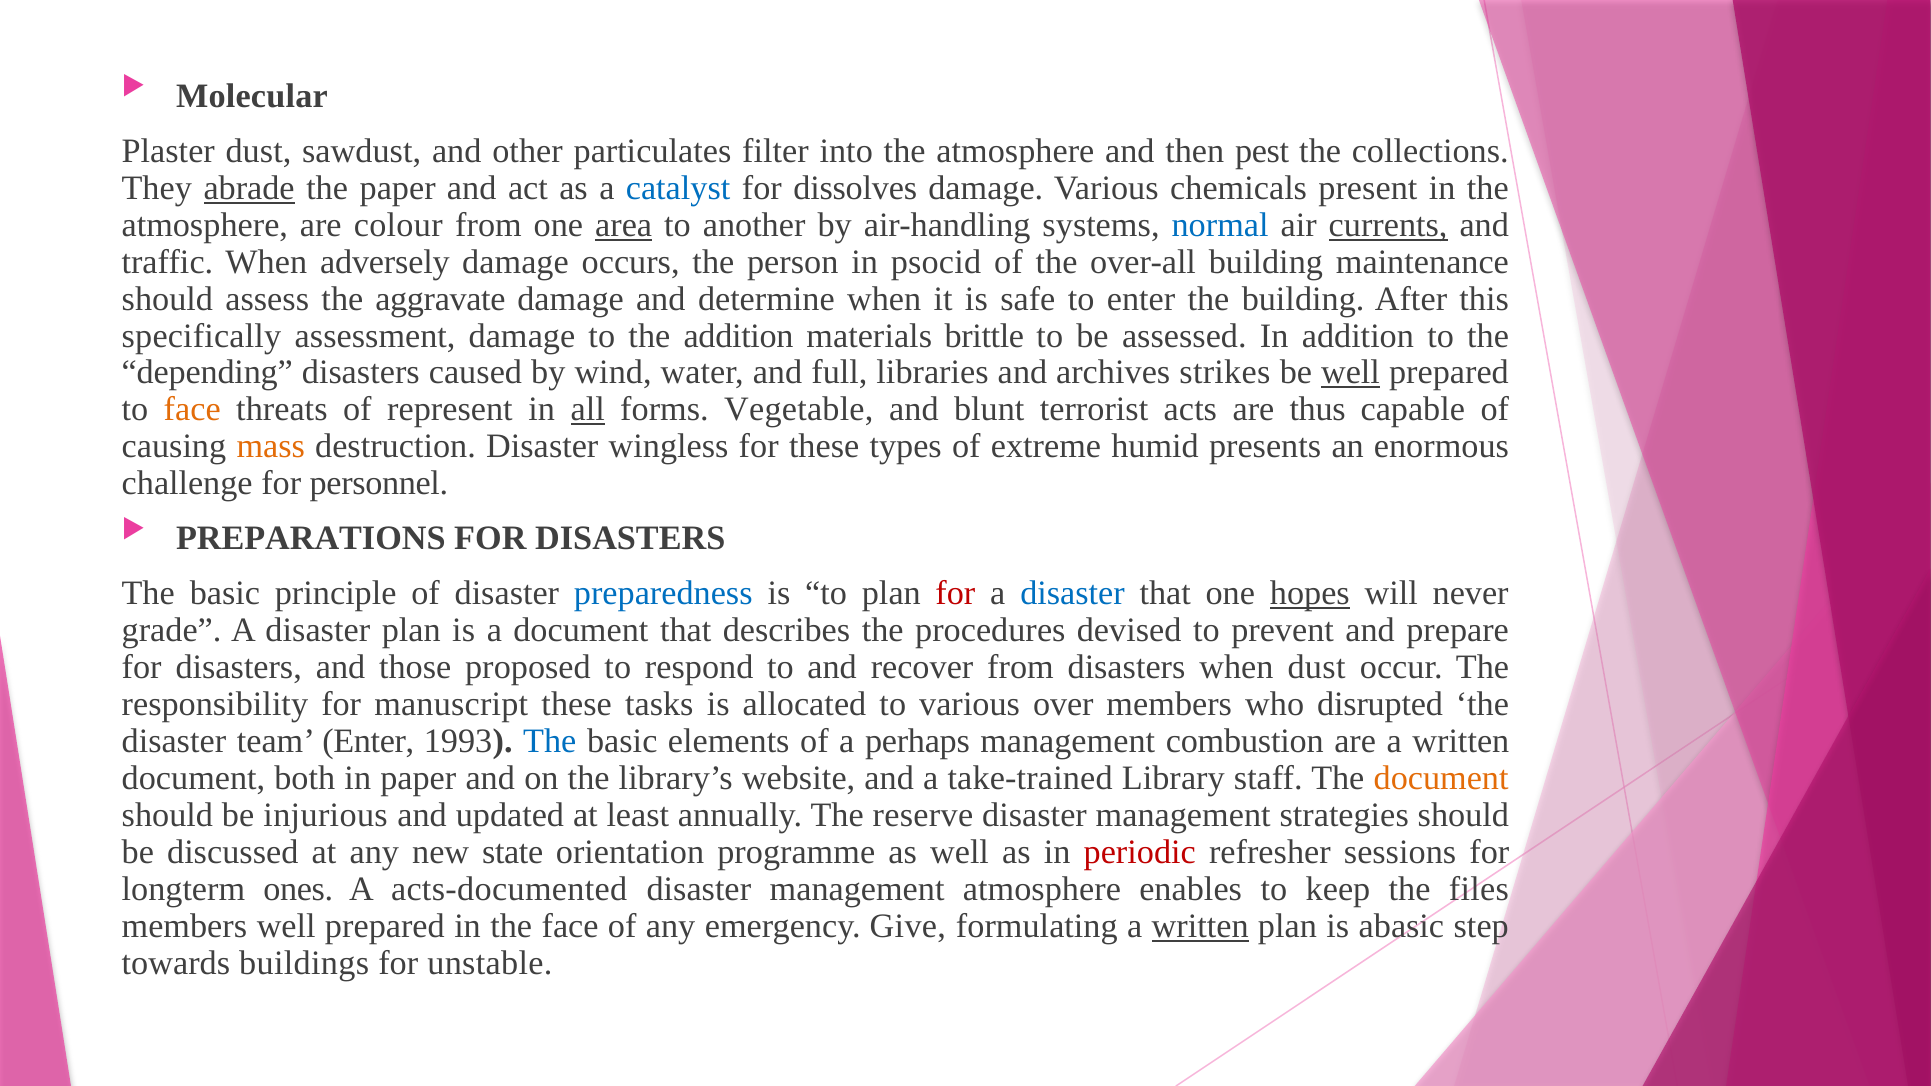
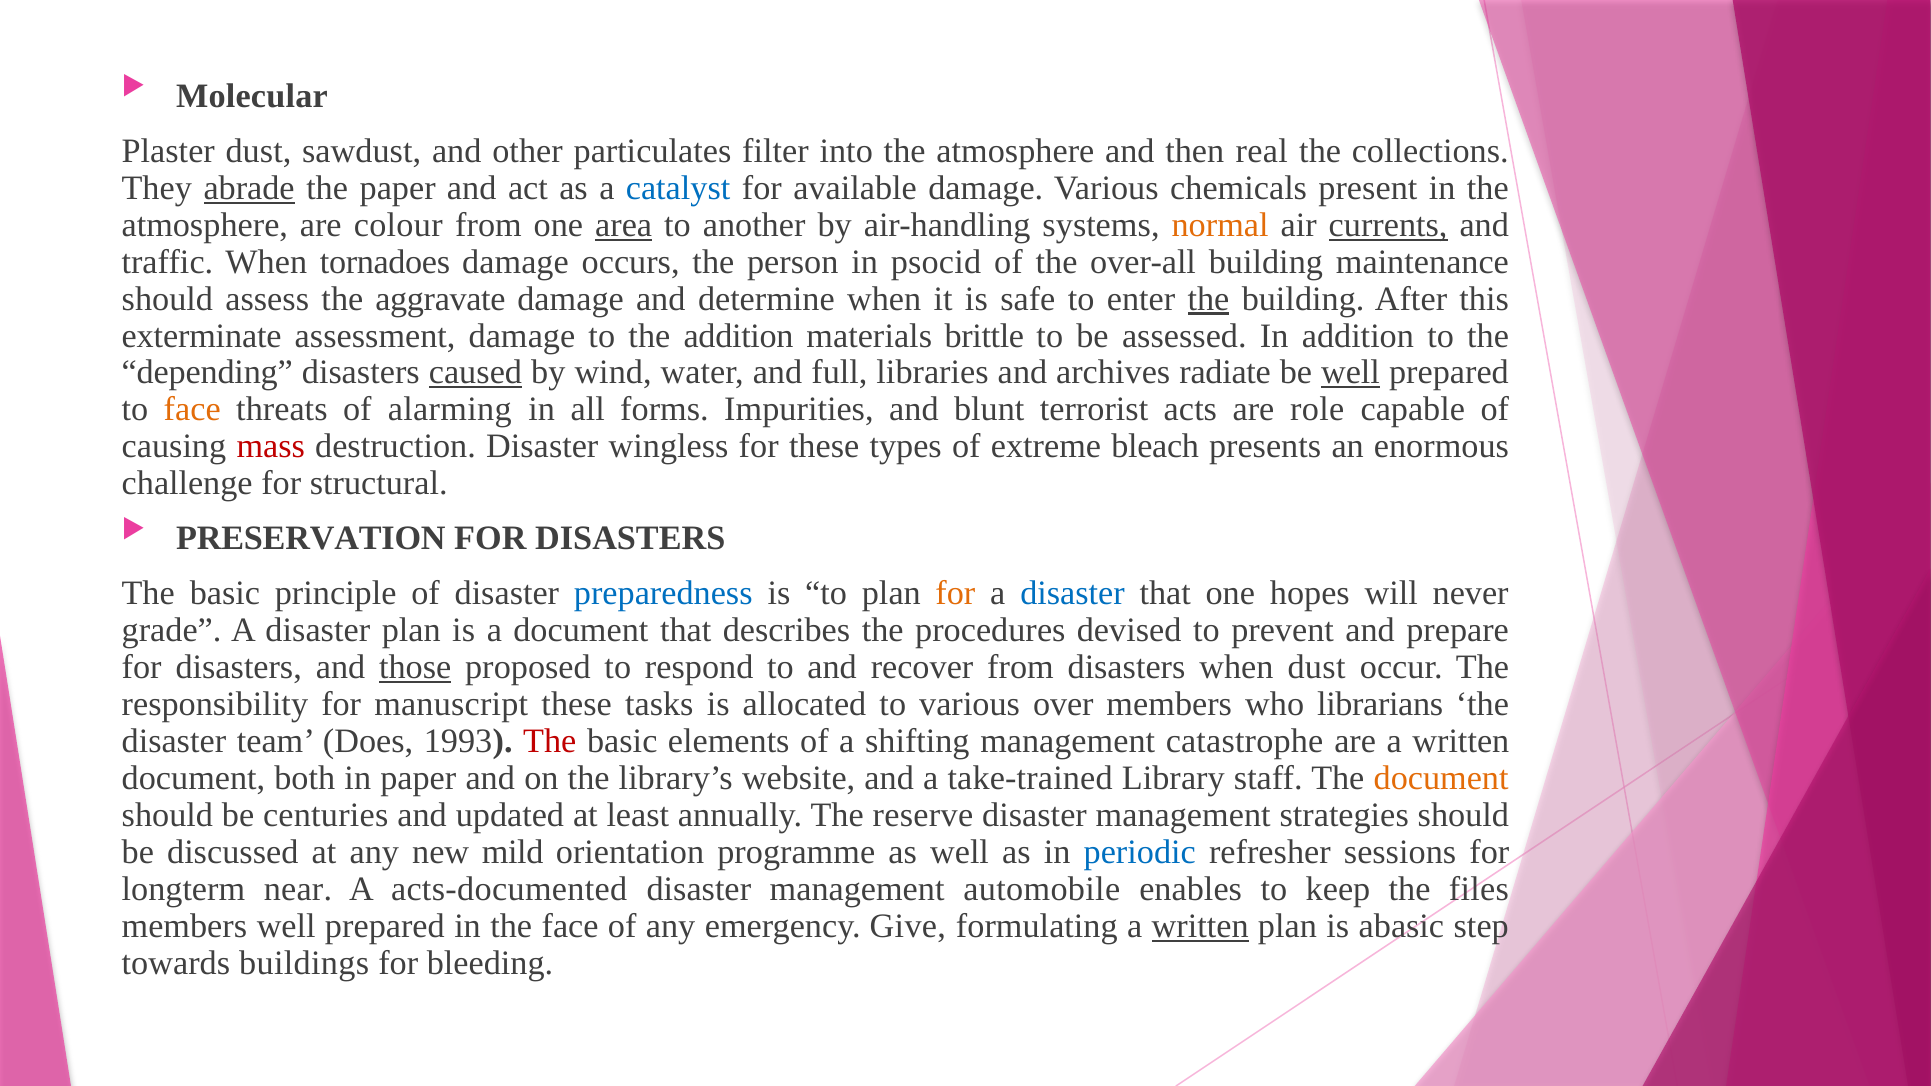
pest: pest -> real
dissolves: dissolves -> available
normal colour: blue -> orange
adversely: adversely -> tornadoes
the at (1208, 299) underline: none -> present
specifically: specifically -> exterminate
caused underline: none -> present
strikes: strikes -> radiate
represent: represent -> alarming
all underline: present -> none
Vegetable: Vegetable -> Impurities
thus: thus -> role
mass colour: orange -> red
humid: humid -> bleach
personnel: personnel -> structural
PREPARATIONS: PREPARATIONS -> PRESERVATION
for at (955, 594) colour: red -> orange
hopes underline: present -> none
those underline: none -> present
disrupted: disrupted -> librarians
team Enter: Enter -> Does
The at (550, 741) colour: blue -> red
perhaps: perhaps -> shifting
combustion: combustion -> catastrophe
injurious: injurious -> centuries
state: state -> mild
periodic colour: red -> blue
ones: ones -> near
management atmosphere: atmosphere -> automobile
unstable: unstable -> bleeding
